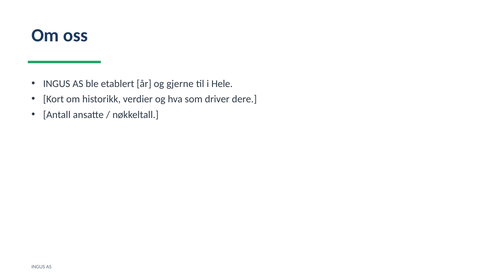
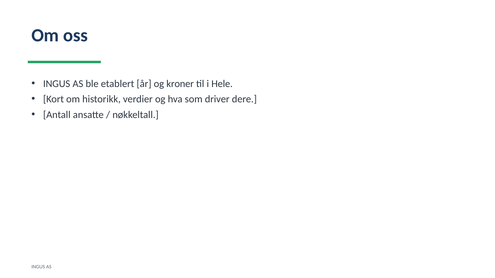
gjerne: gjerne -> kroner
